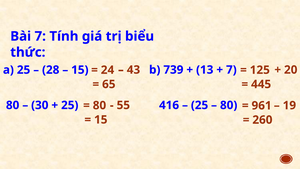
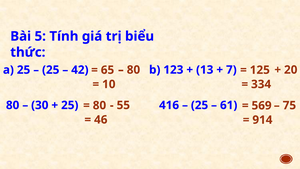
Bài 7: 7 -> 5
43 at (133, 70): 43 -> 80
739: 739 -> 123
28 at (51, 70): 28 -> 25
15 at (80, 70): 15 -> 42
24: 24 -> 65
65: 65 -> 10
445: 445 -> 334
80 at (229, 105): 80 -> 61
19: 19 -> 75
961: 961 -> 569
15 at (101, 120): 15 -> 46
260: 260 -> 914
